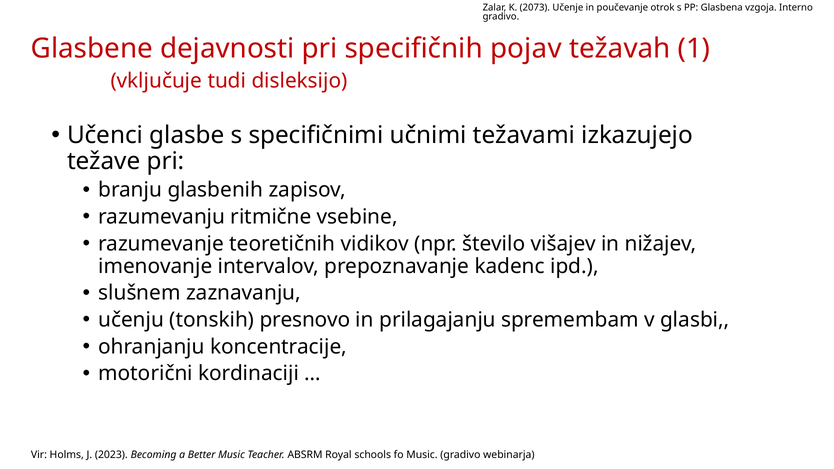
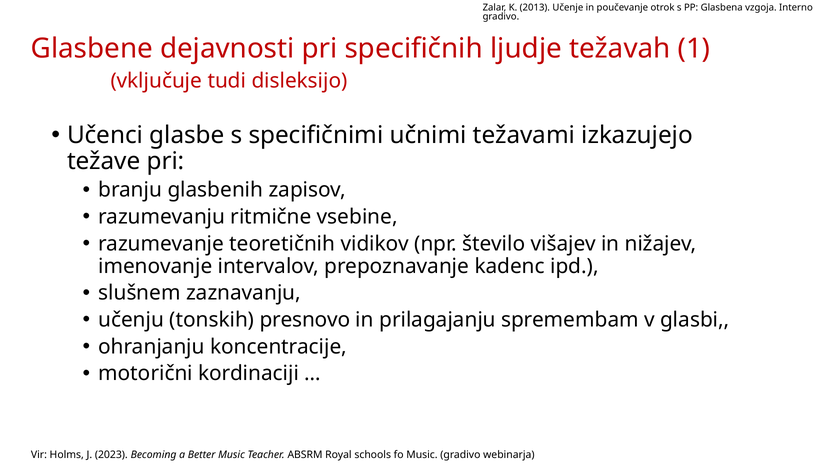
2073: 2073 -> 2013
pojav: pojav -> ljudje
